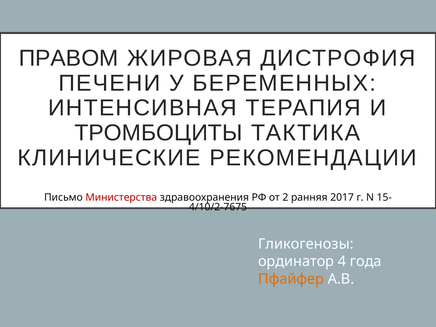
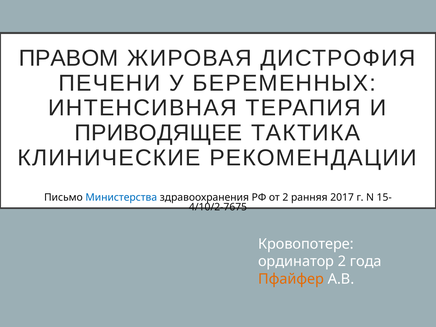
ТРОМБОЦИТЫ: ТРОМБОЦИТЫ -> ПРИВОДЯЩЕЕ
Министерства colour: red -> blue
Гликогенозы: Гликогенозы -> Кровопотере
ординатор 4: 4 -> 2
